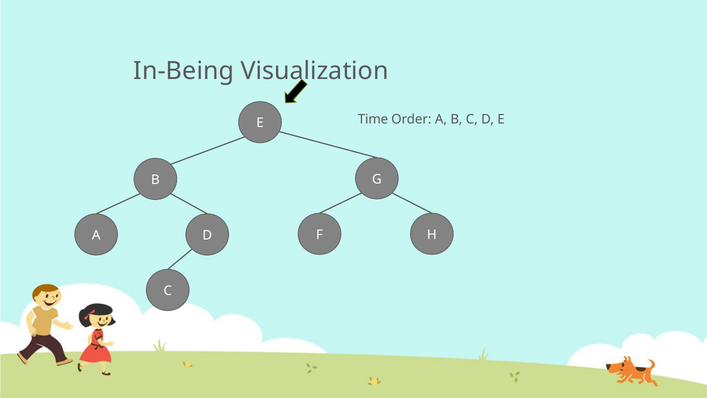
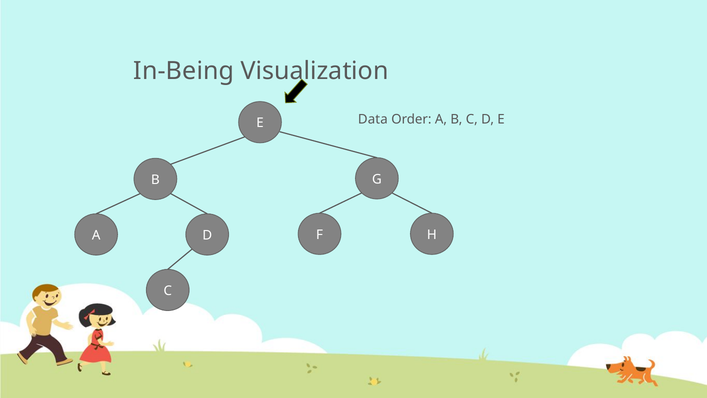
Time: Time -> Data
